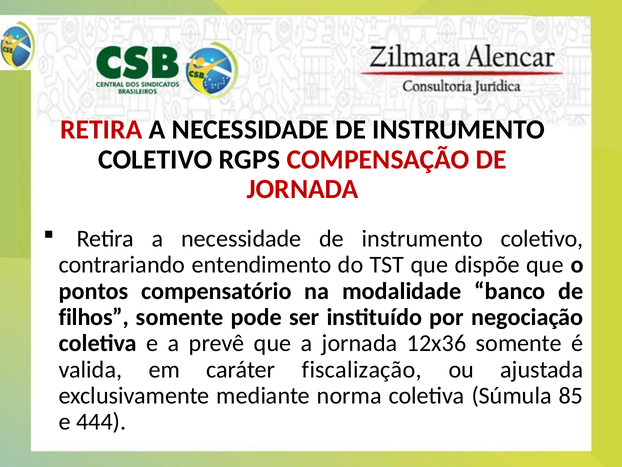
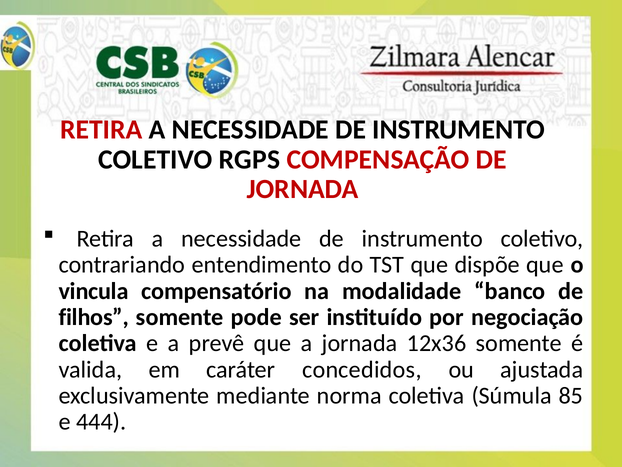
pontos: pontos -> vincula
fiscalização: fiscalização -> concedidos
